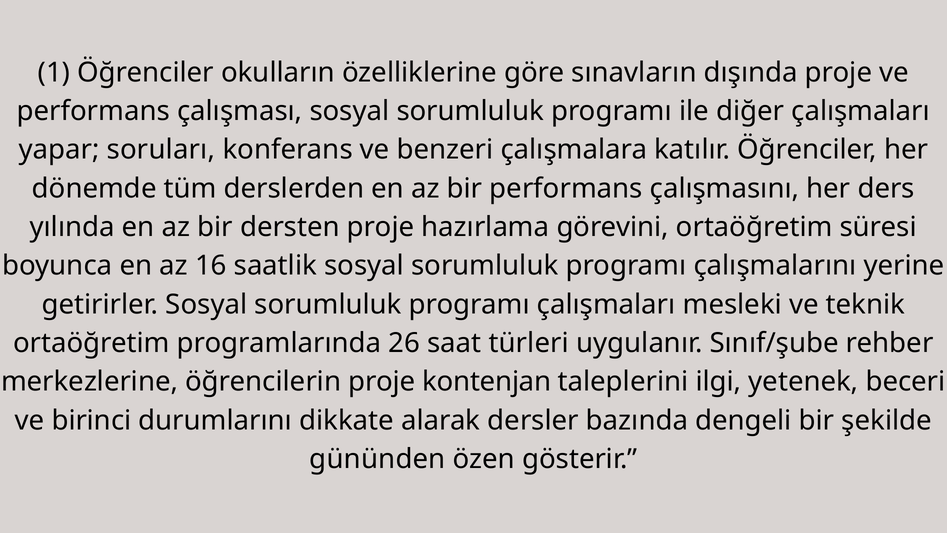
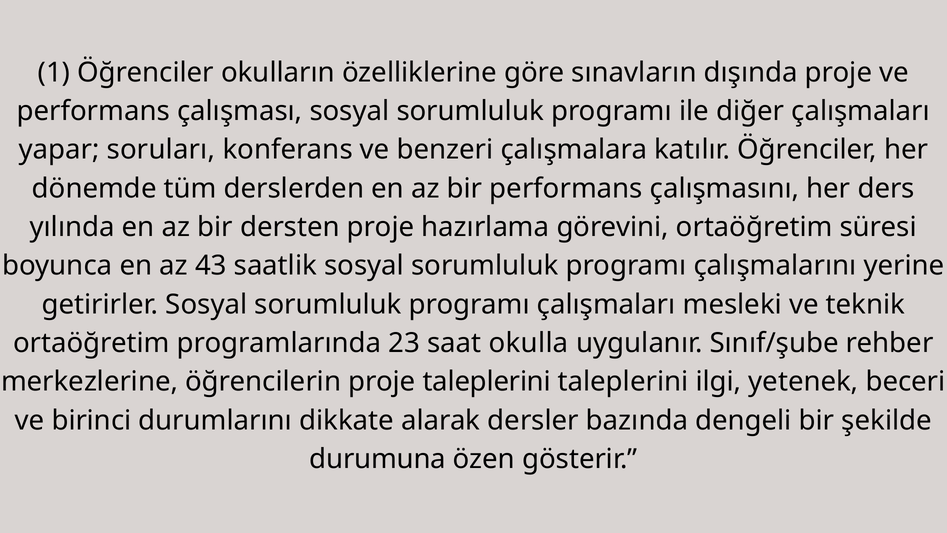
16: 16 -> 43
26: 26 -> 23
türleri: türleri -> okulla
proje kontenjan: kontenjan -> taleplerini
gününden: gününden -> durumuna
